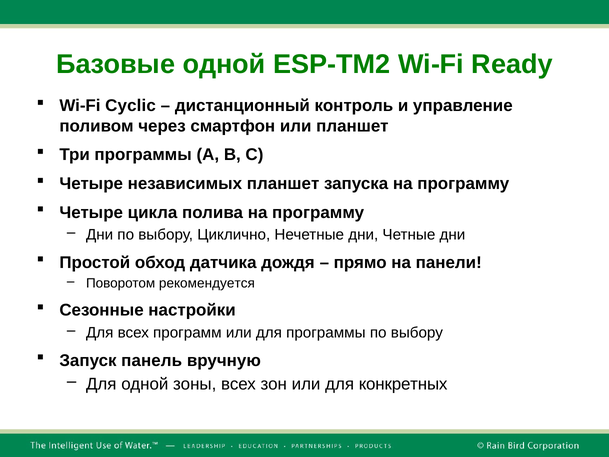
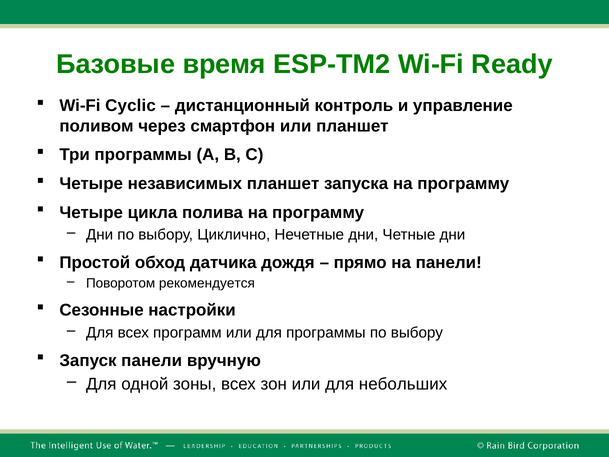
Базовые одной: одной -> время
Запуск панель: панель -> панели
конкретных: конкретных -> небольших
